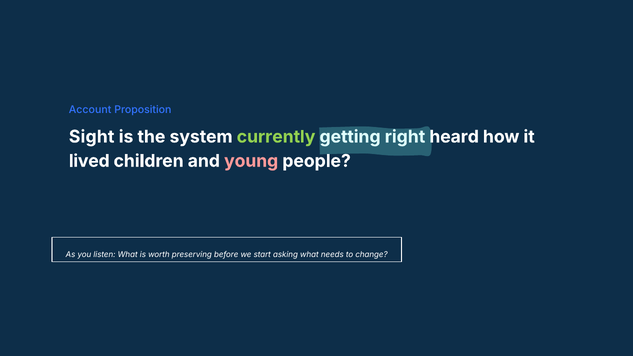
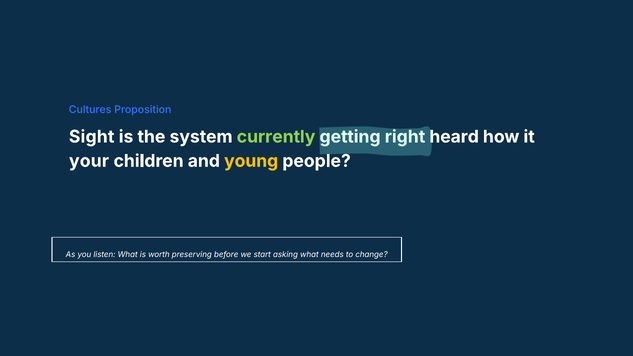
Account: Account -> Cultures
lived: lived -> your
young colour: pink -> yellow
